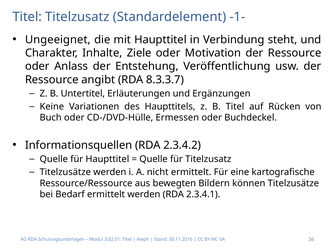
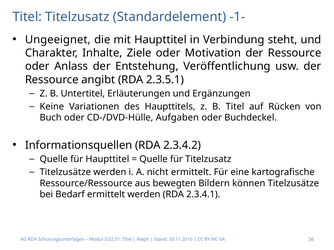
8.3.3.7: 8.3.3.7 -> 2.3.5.1
Ermessen: Ermessen -> Aufgaben
